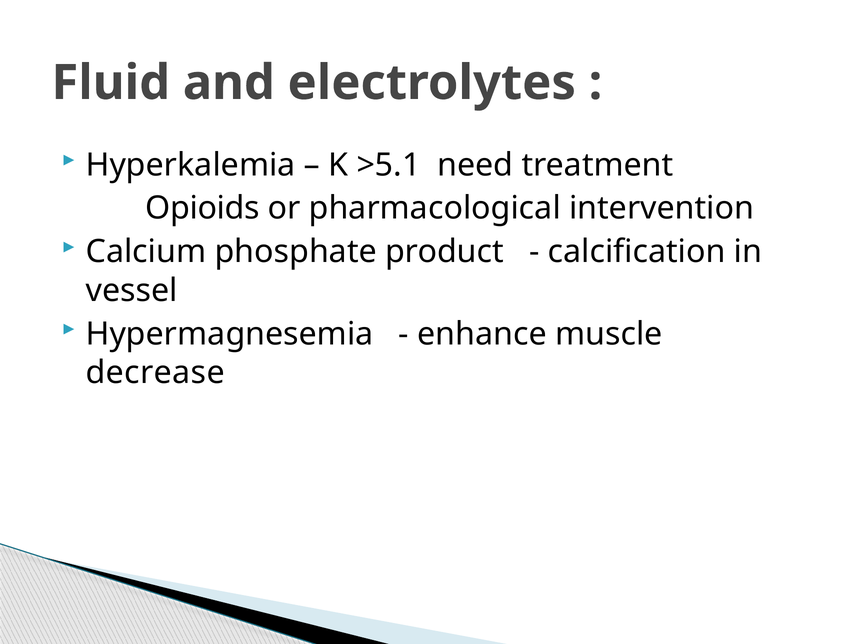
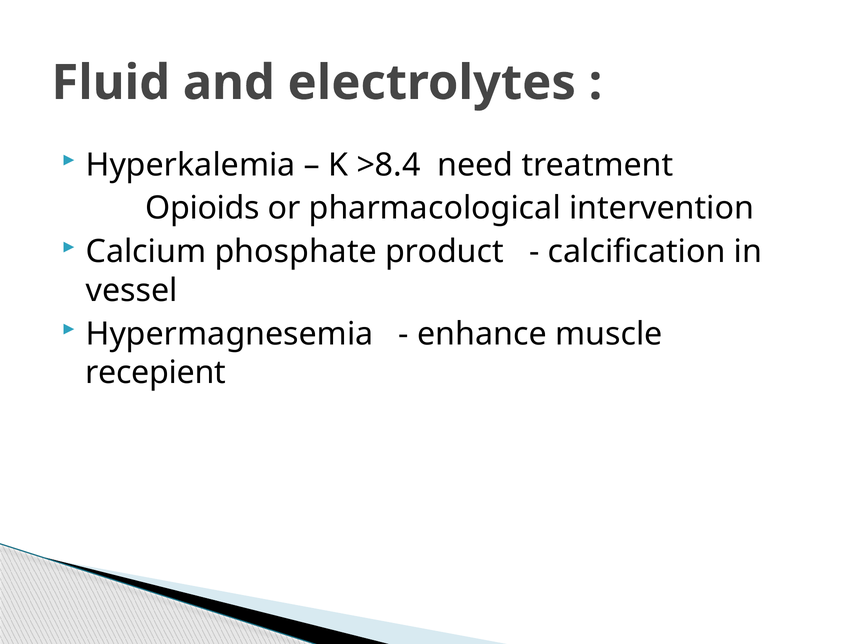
>5.1: >5.1 -> >8.4
decrease: decrease -> recepient
